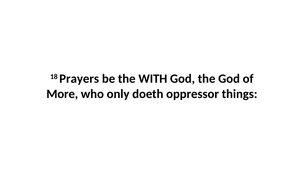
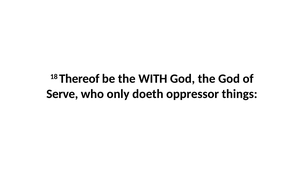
Prayers: Prayers -> Thereof
More: More -> Serve
